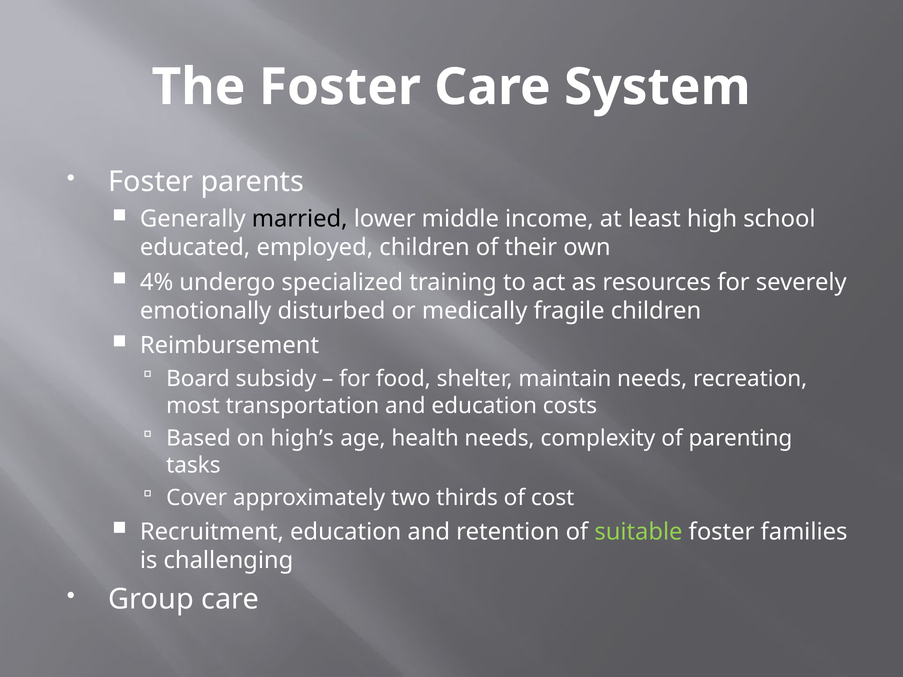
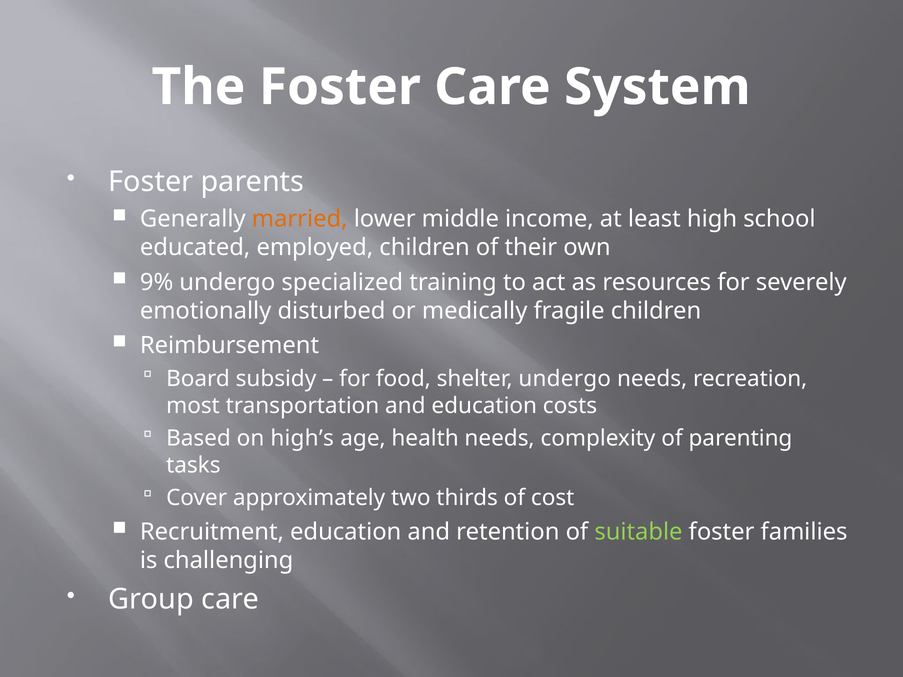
married colour: black -> orange
4%: 4% -> 9%
shelter maintain: maintain -> undergo
